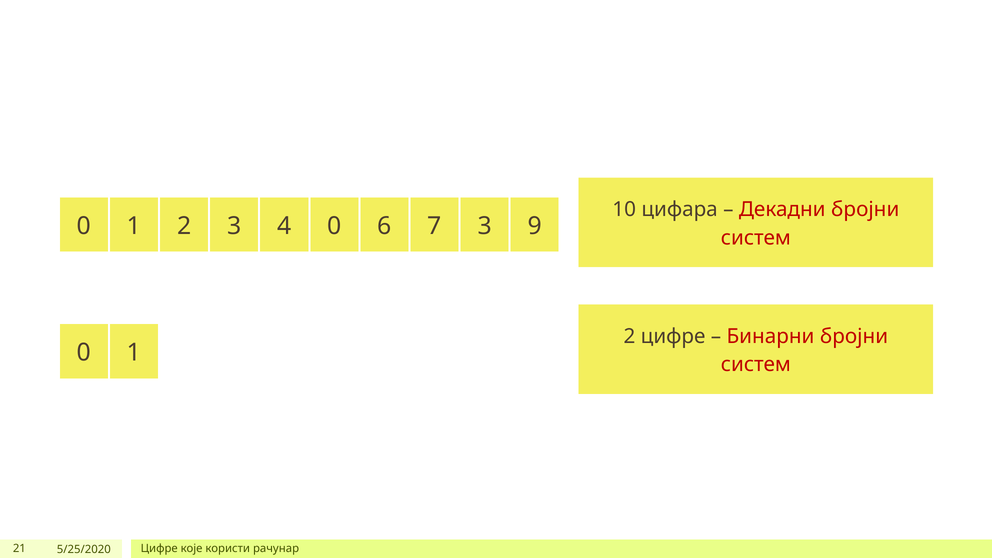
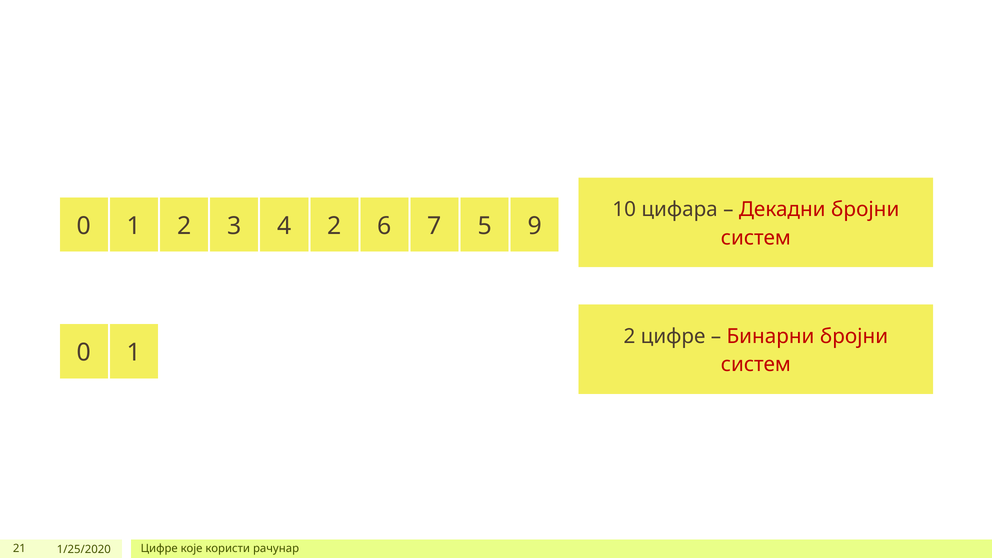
4 0: 0 -> 2
7 3: 3 -> 5
5/25/2020: 5/25/2020 -> 1/25/2020
